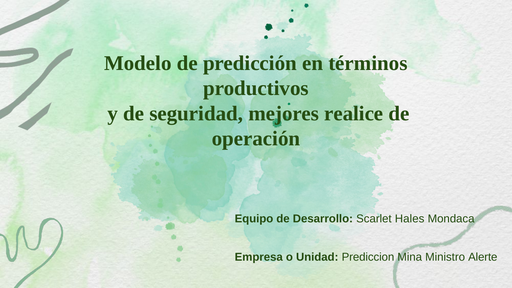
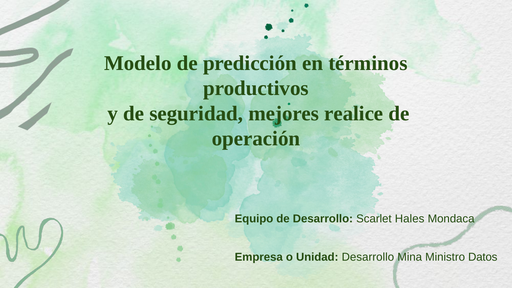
Unidad Prediccion: Prediccion -> Desarrollo
Alerte: Alerte -> Datos
